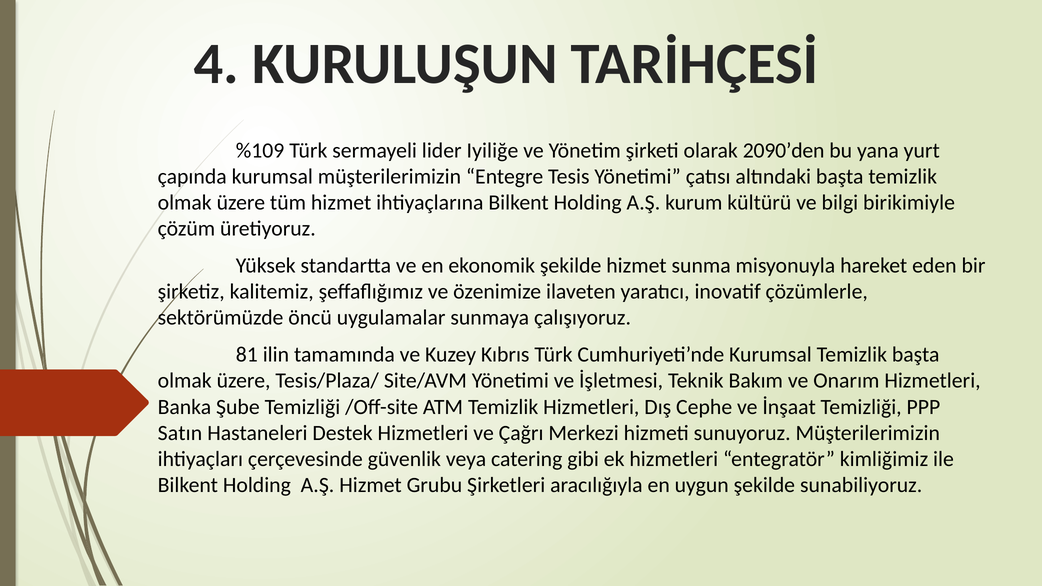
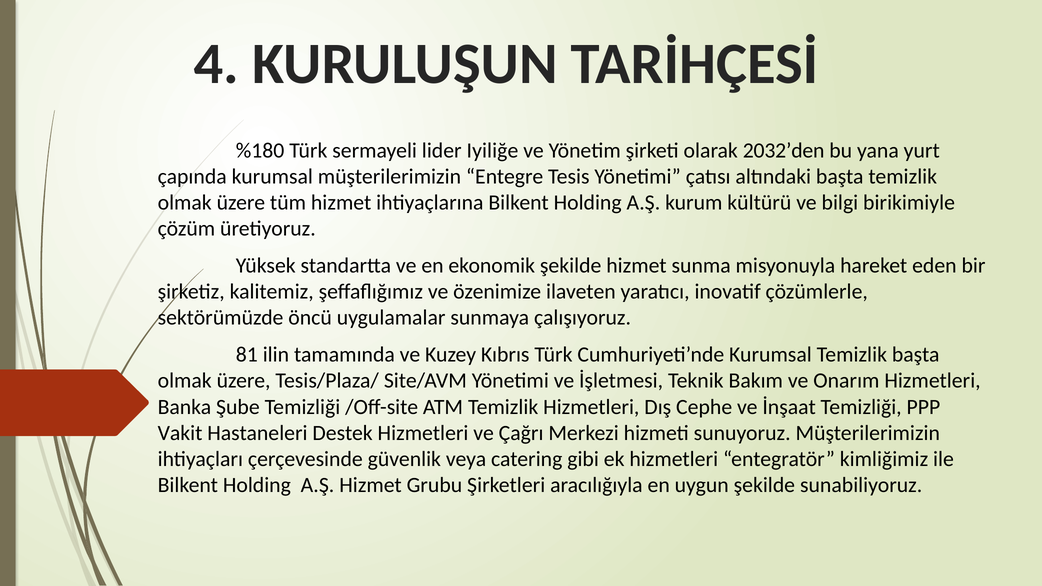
%109: %109 -> %180
2090’den: 2090’den -> 2032’den
Satın: Satın -> Vakit
